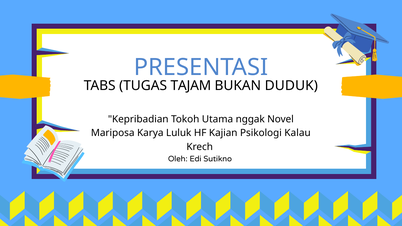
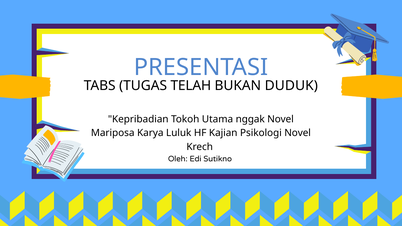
TAJAM: TAJAM -> TELAH
Psikologi Kalau: Kalau -> Novel
